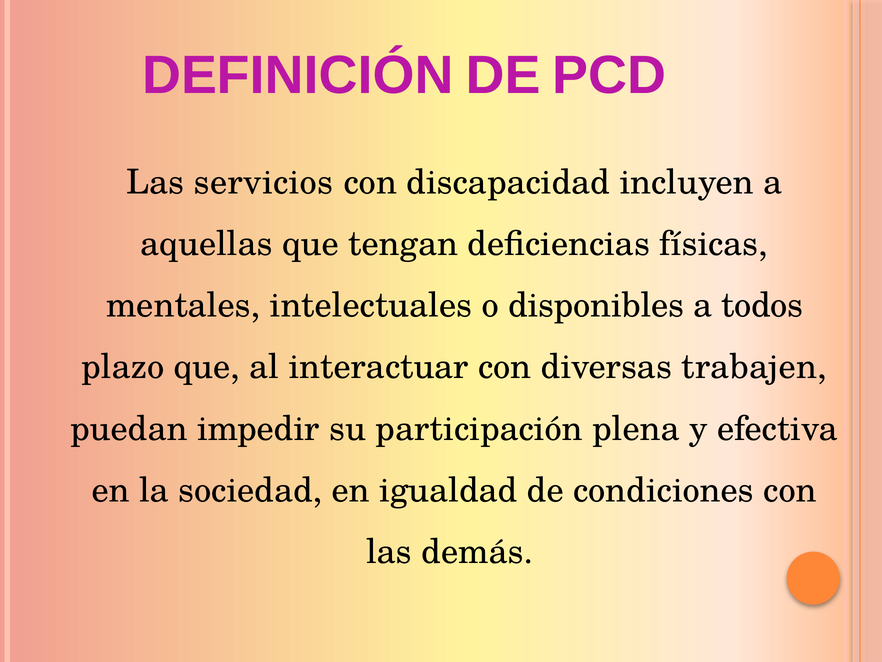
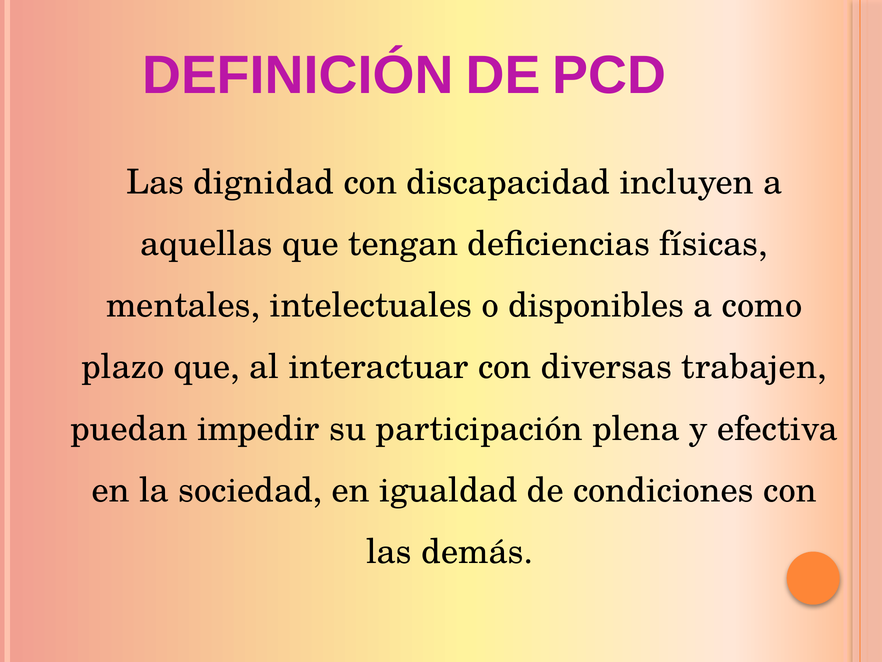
servicios: servicios -> dignidad
todos: todos -> como
